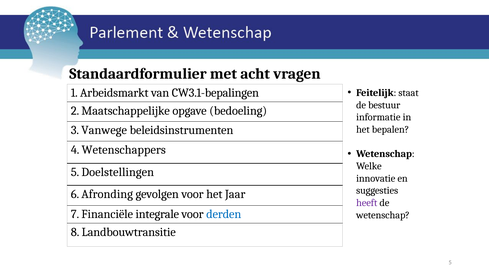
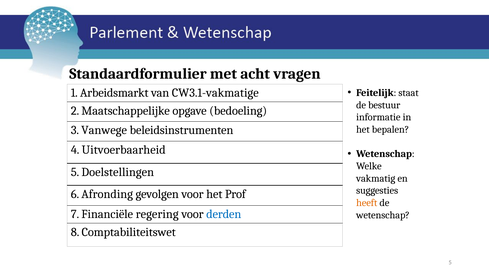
CW3.1-bepalingen: CW3.1-bepalingen -> CW3.1-vakmatige
Wetenschappers: Wetenschappers -> Uitvoerbaarheid
innovatie: innovatie -> vakmatig
Jaar: Jaar -> Prof
heeft colour: purple -> orange
integrale: integrale -> regering
Landbouwtransitie: Landbouwtransitie -> Comptabiliteitswet
